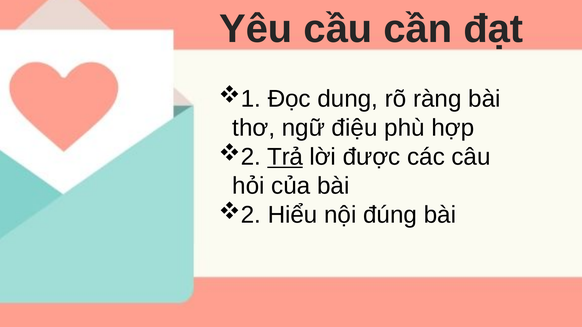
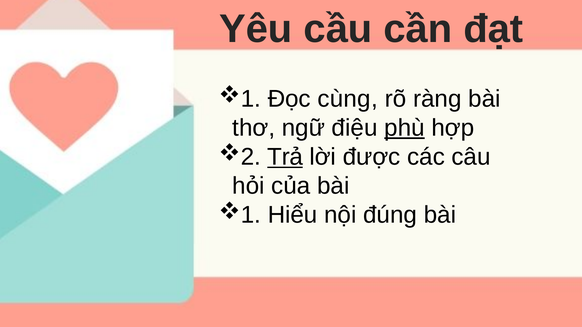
dung: dung -> cùng
phù underline: none -> present
2 at (251, 215): 2 -> 1
